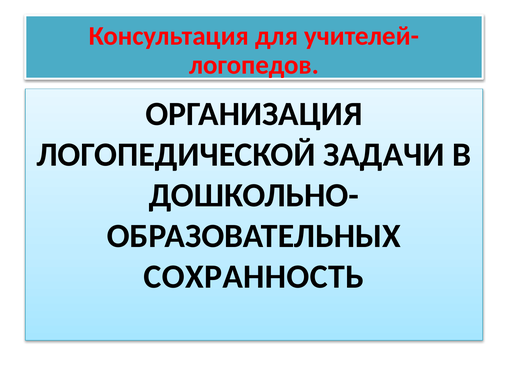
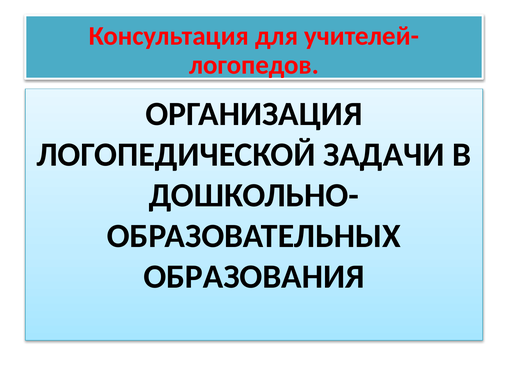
СОХРАННОСТЬ: СОХРАННОСТЬ -> ОБРАЗОВАНИЯ
